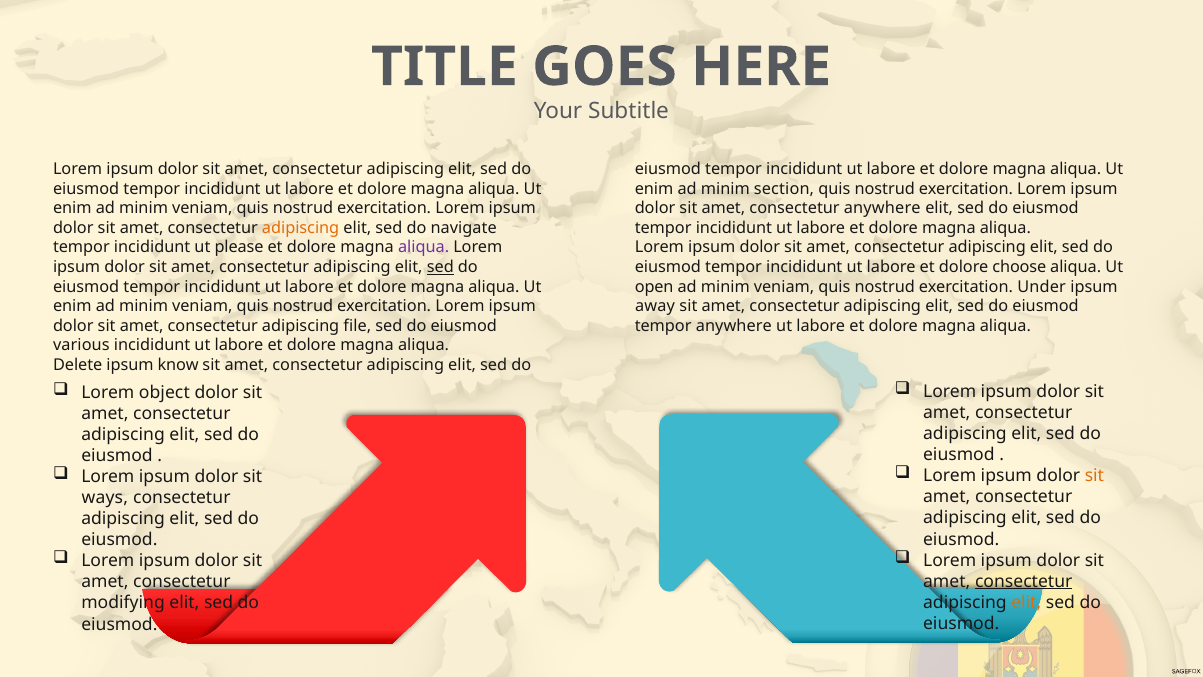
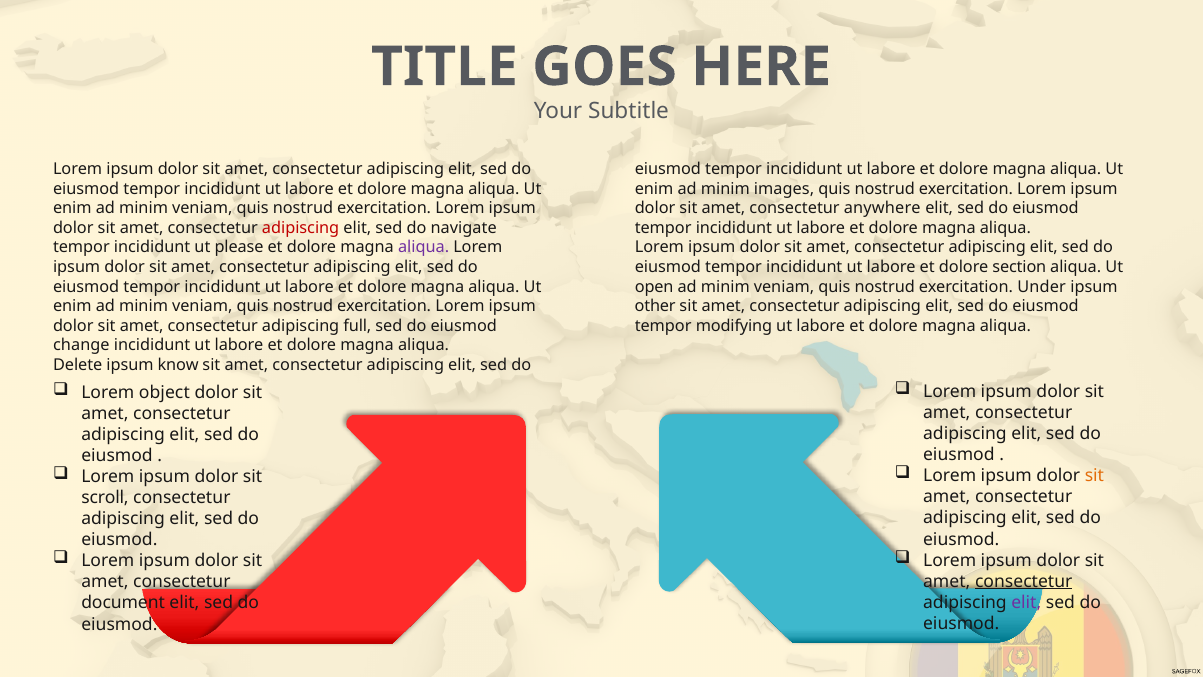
section: section -> images
adipiscing at (301, 228) colour: orange -> red
sed at (440, 267) underline: present -> none
choose: choose -> section
away: away -> other
file: file -> full
tempor anywhere: anywhere -> modifying
various: various -> change
ways: ways -> scroll
elit at (1026, 602) colour: orange -> purple
modifying: modifying -> document
